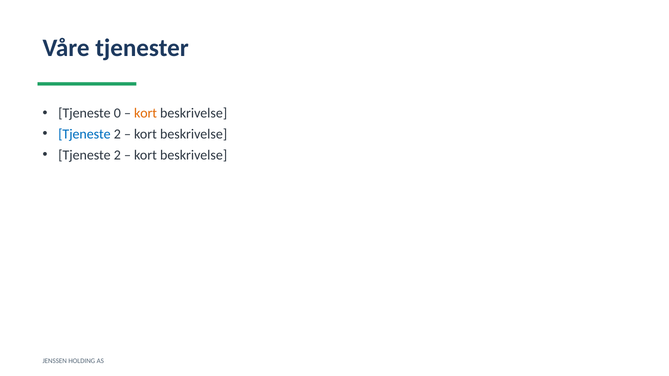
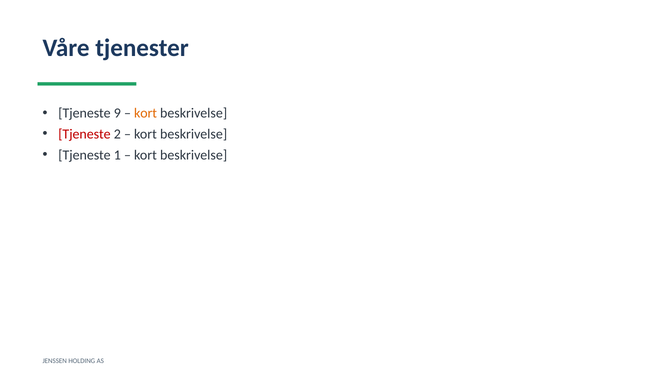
0: 0 -> 9
Tjeneste at (84, 134) colour: blue -> red
2 at (117, 155): 2 -> 1
